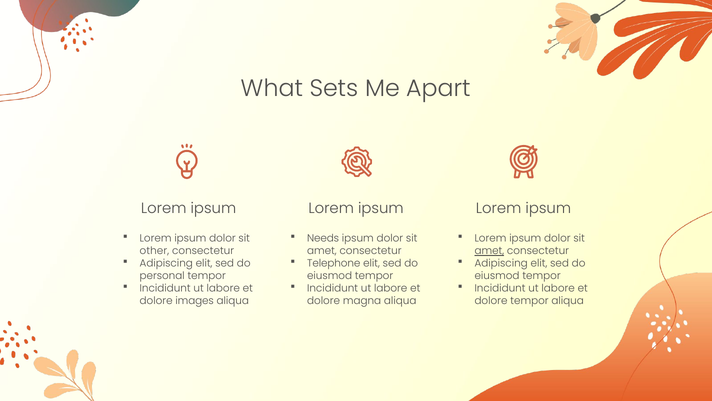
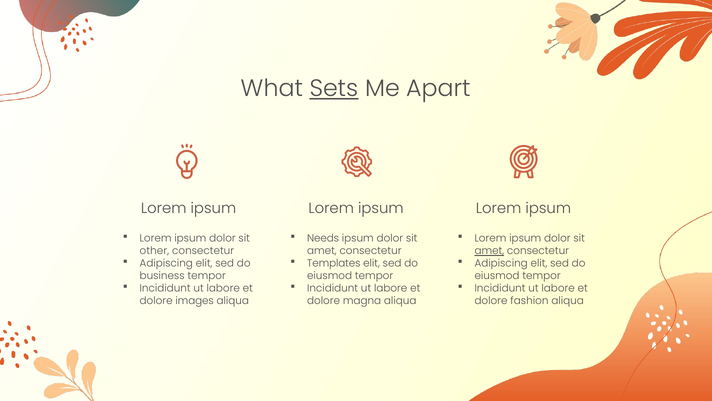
Sets underline: none -> present
Telephone: Telephone -> Templates
personal: personal -> business
dolore tempor: tempor -> fashion
